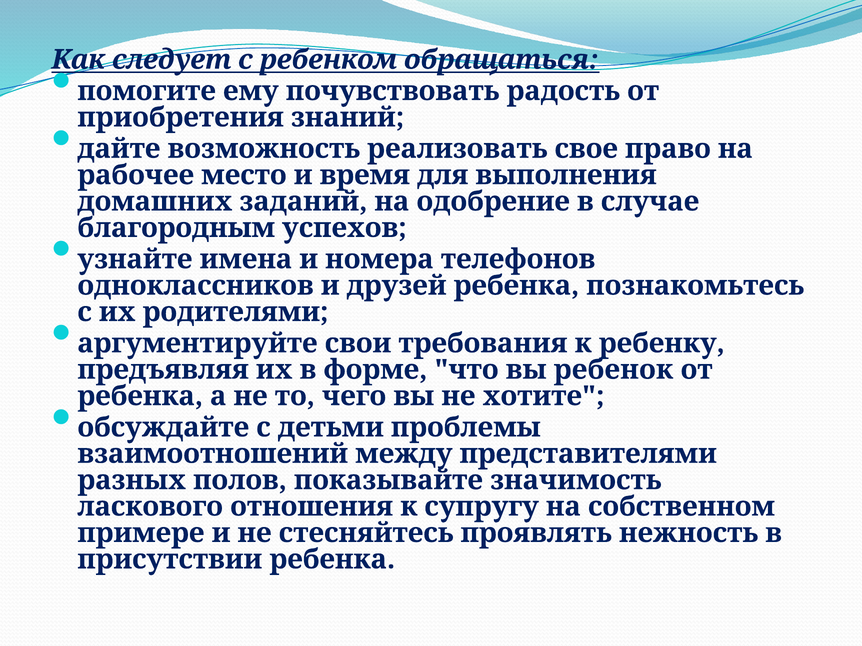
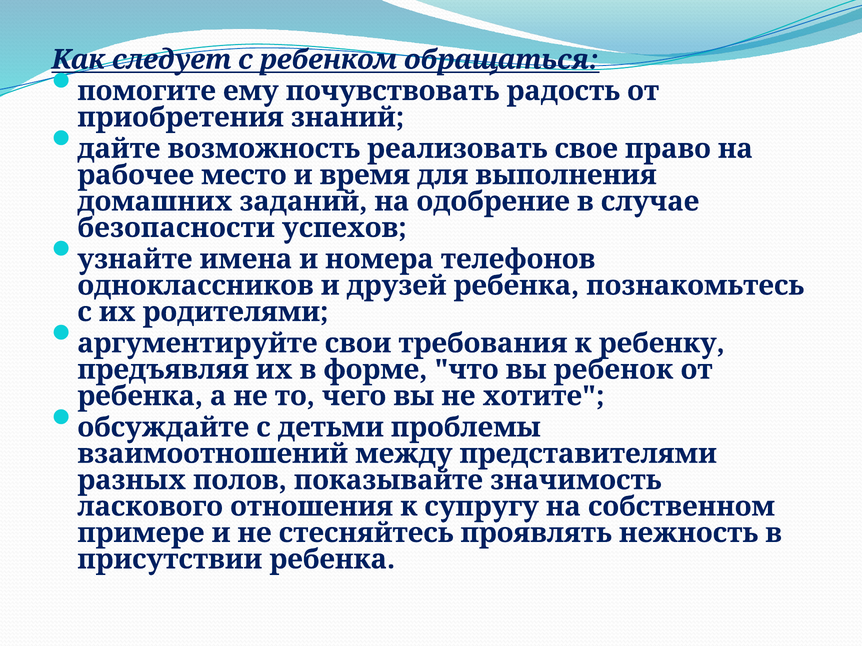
благородным: благородным -> безопасности
